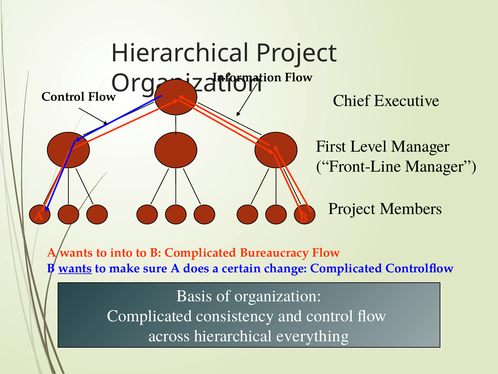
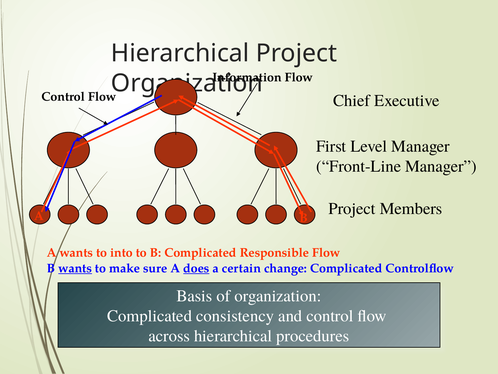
Bureaucracy: Bureaucracy -> Responsible
does underline: none -> present
everything: everything -> procedures
